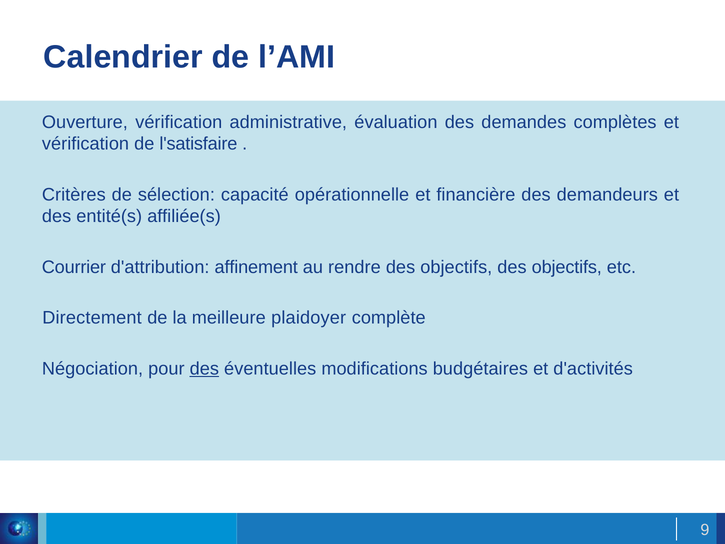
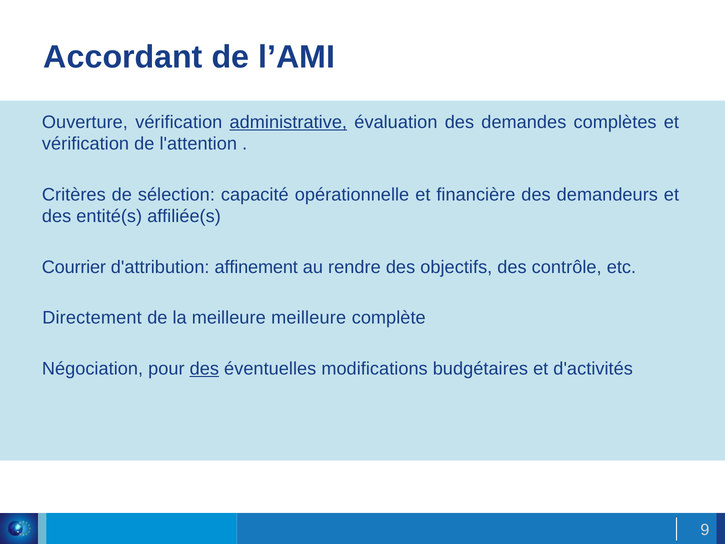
Calendrier: Calendrier -> Accordant
administrative underline: none -> present
l'satisfaire: l'satisfaire -> l'attention
objectifs des objectifs: objectifs -> contrôle
meilleure plaidoyer: plaidoyer -> meilleure
